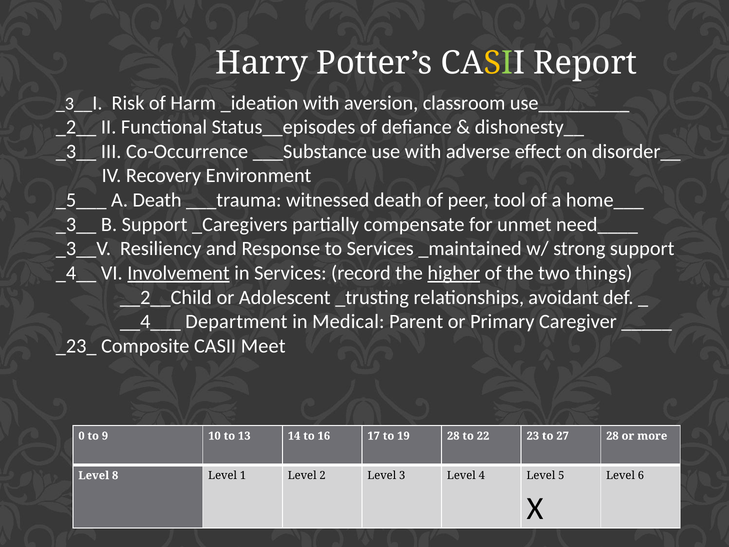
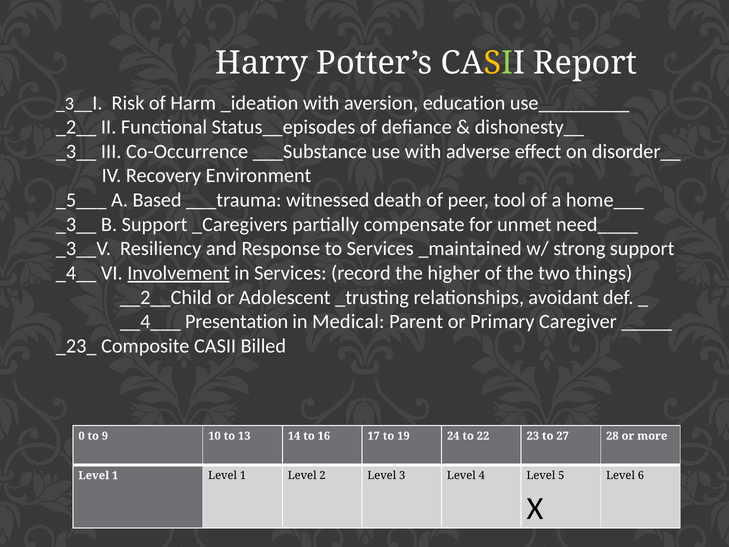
classroom: classroom -> education
A Death: Death -> Based
higher underline: present -> none
Department: Department -> Presentation
Meet: Meet -> Billed
19 28: 28 -> 24
8 at (115, 475): 8 -> 1
